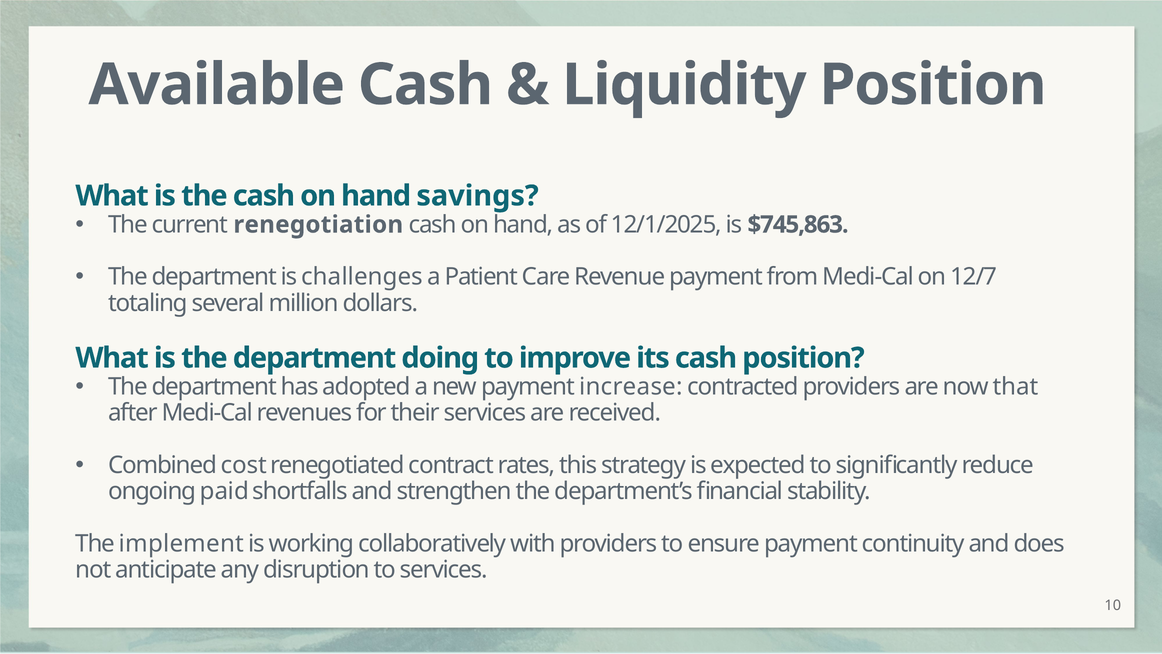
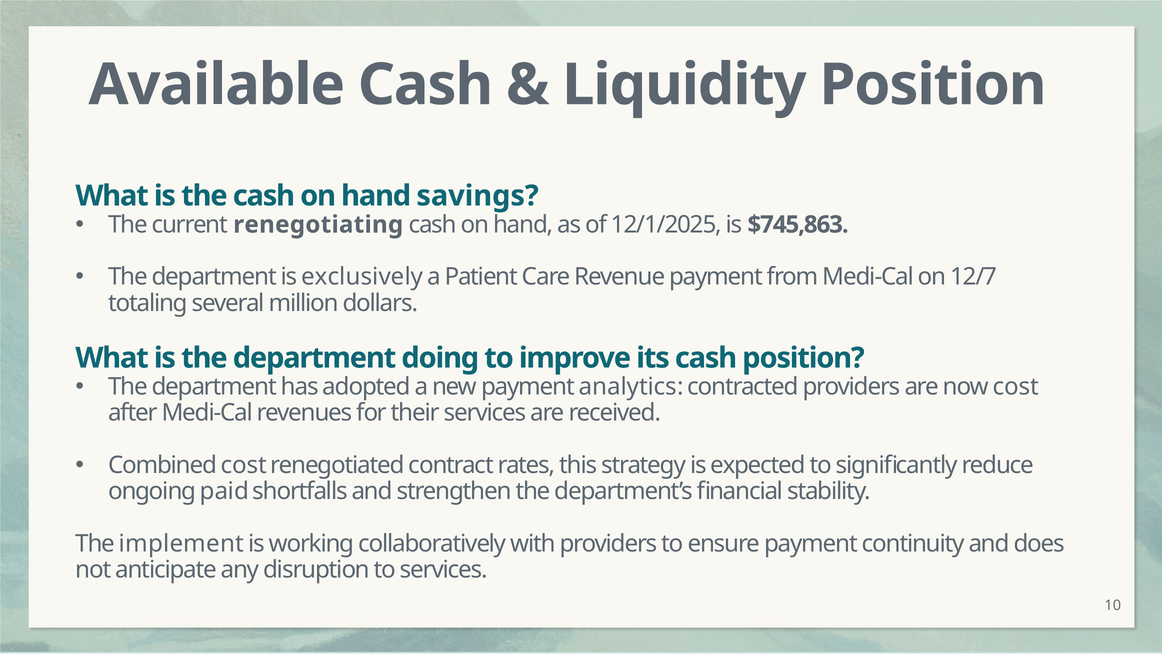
renegotiation: renegotiation -> renegotiating
challenges: challenges -> exclusively
increase: increase -> analytics
now that: that -> cost
